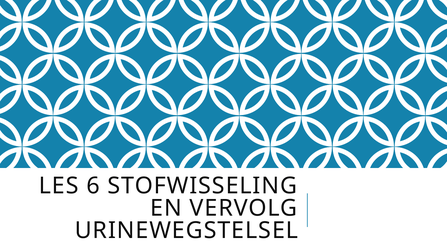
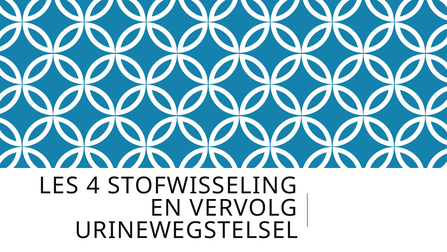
6: 6 -> 4
